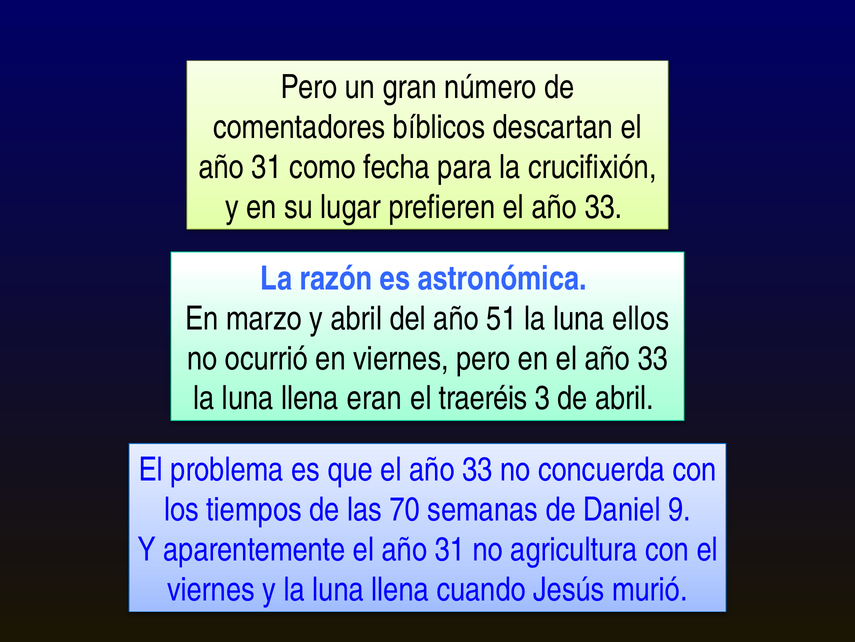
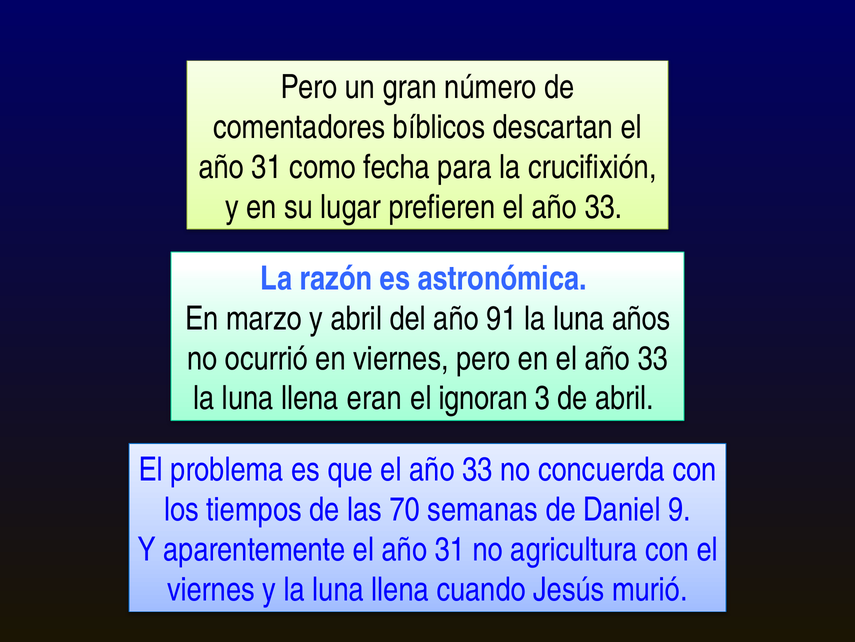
51: 51 -> 91
ellos: ellos -> años
traeréis: traeréis -> ignoran
